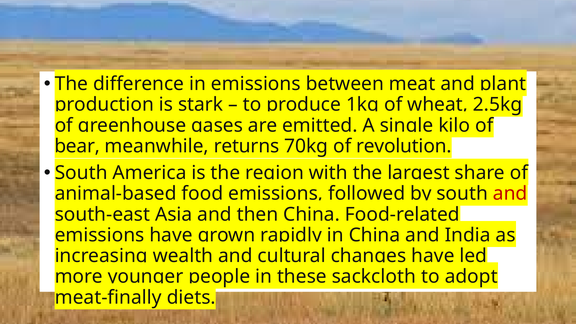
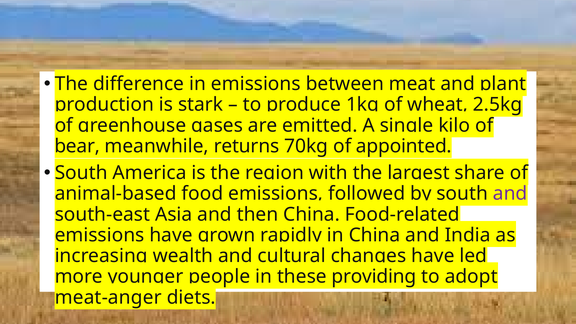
revolution: revolution -> appointed
and at (510, 194) colour: red -> purple
sackcloth: sackcloth -> providing
meat-finally: meat-finally -> meat-anger
